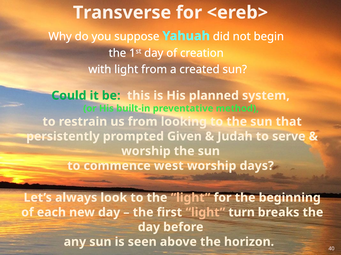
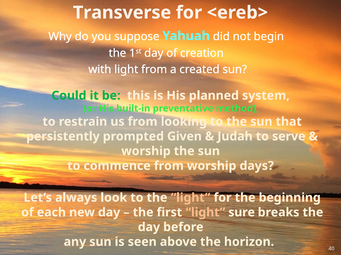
commence west: west -> from
turn: turn -> sure
